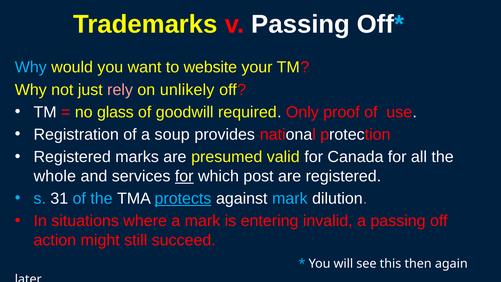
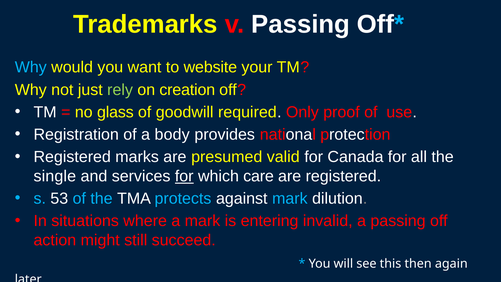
rely colour: pink -> light green
unlikely: unlikely -> creation
soup: soup -> body
whole: whole -> single
post: post -> care
31: 31 -> 53
protects underline: present -> none
